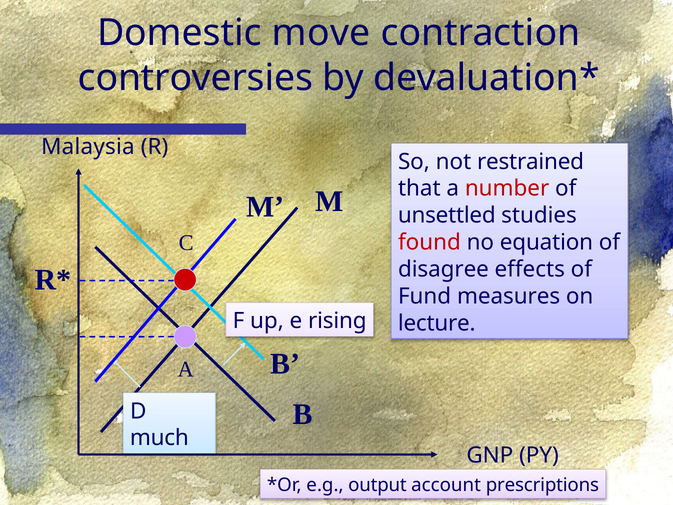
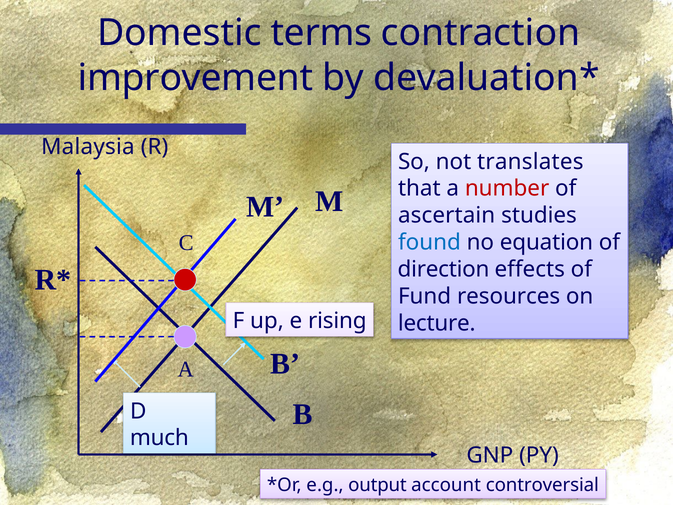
move: move -> terms
controversies: controversies -> improvement
restrained: restrained -> translates
unsettled: unsettled -> ascertain
found colour: red -> blue
disagree: disagree -> direction
measures: measures -> resources
prescriptions: prescriptions -> controversial
